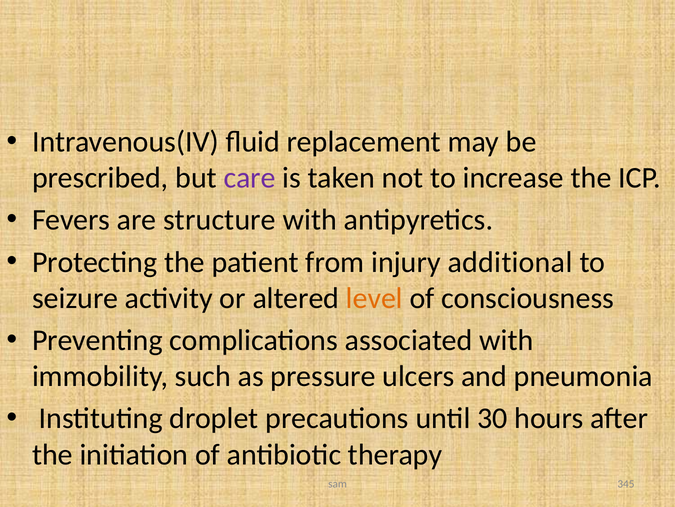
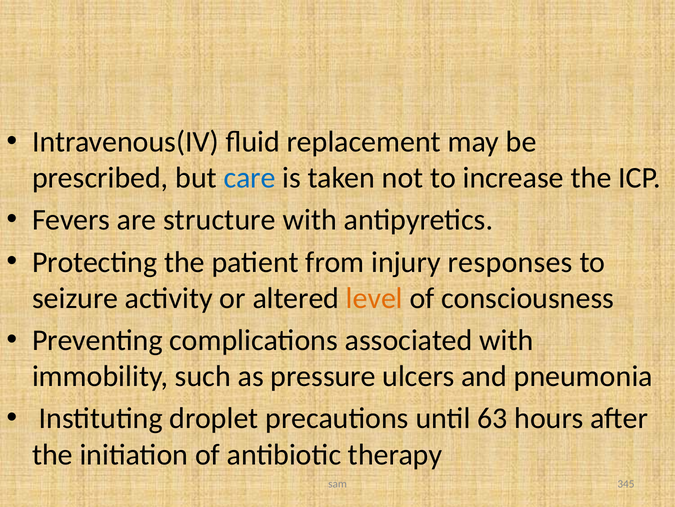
care colour: purple -> blue
additional: additional -> responses
30: 30 -> 63
